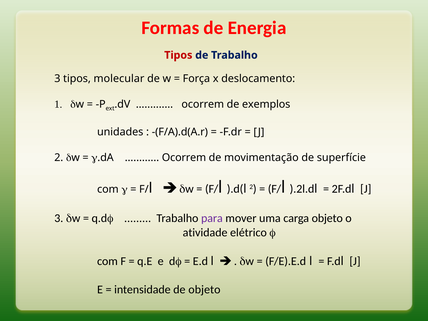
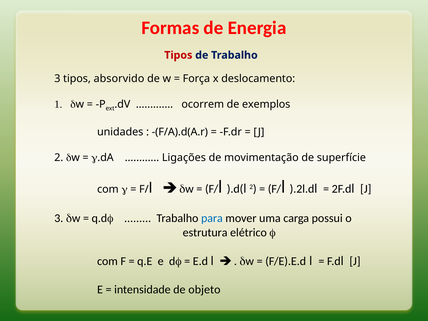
molecular: molecular -> absorvido
Ocorrem at (184, 158): Ocorrem -> Ligações
para colour: purple -> blue
carga objeto: objeto -> possui
atividade: atividade -> estrutura
